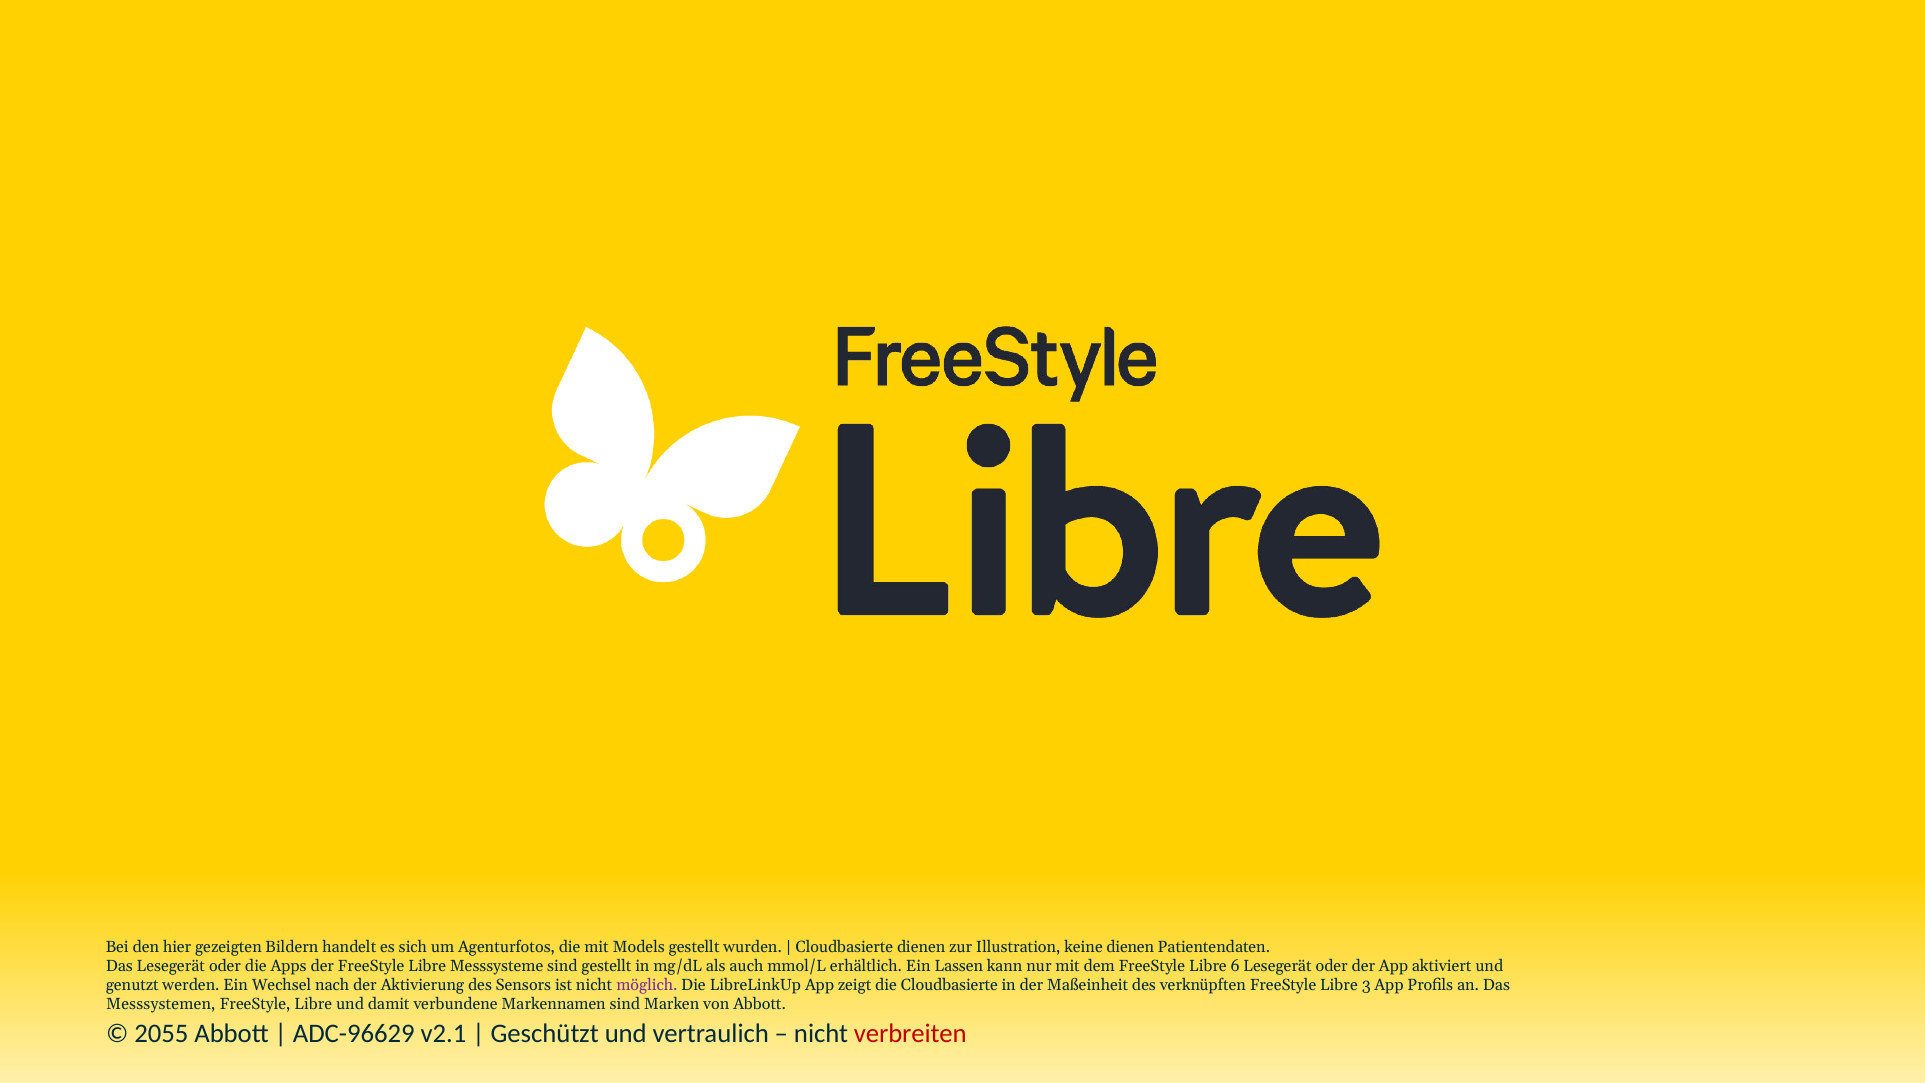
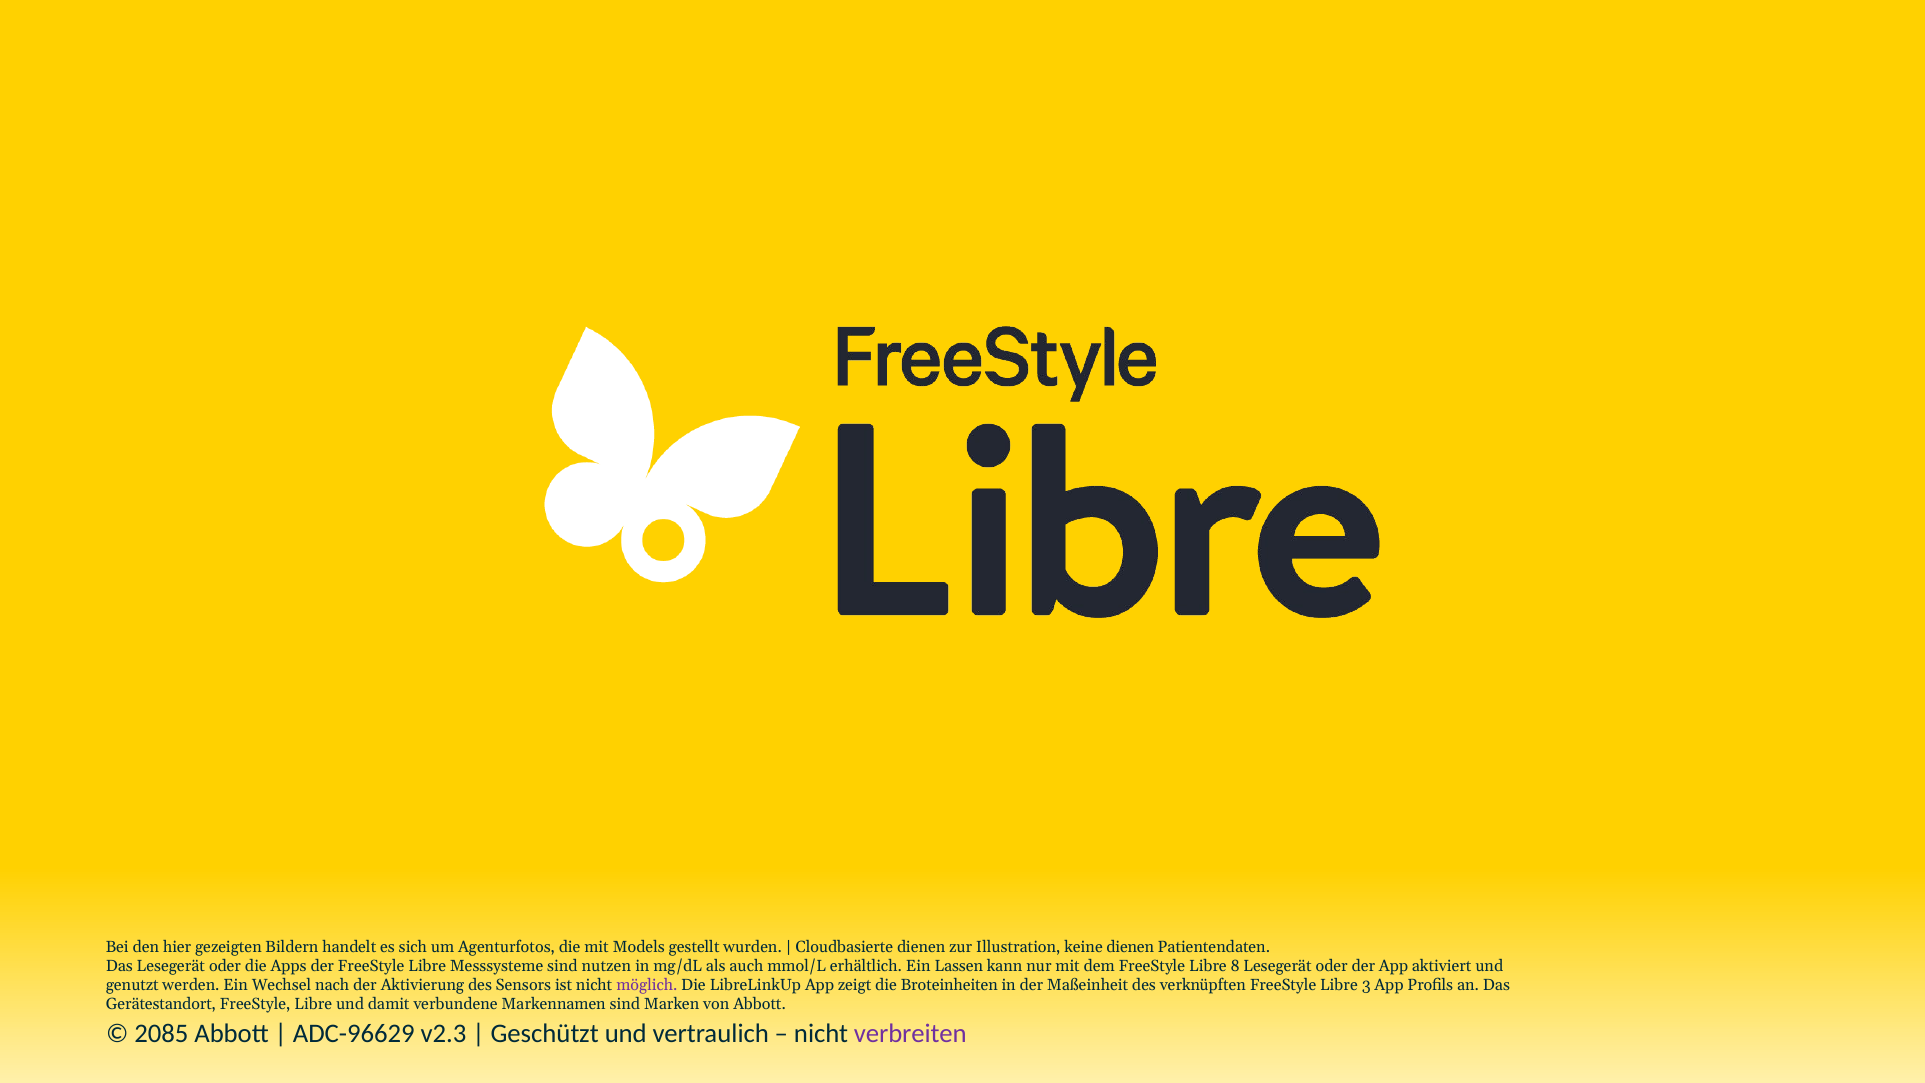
sind gestellt: gestellt -> nutzen
6: 6 -> 8
die Cloudbasierte: Cloudbasierte -> Broteinheiten
Messsystemen: Messsystemen -> Gerätestandort
2055: 2055 -> 2085
v2.1: v2.1 -> v2.3
verbreiten colour: red -> purple
